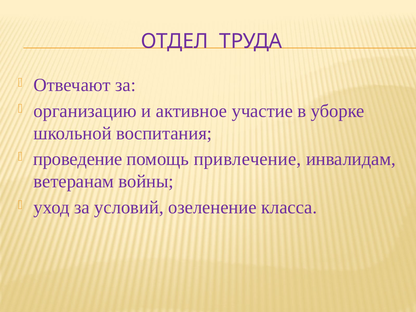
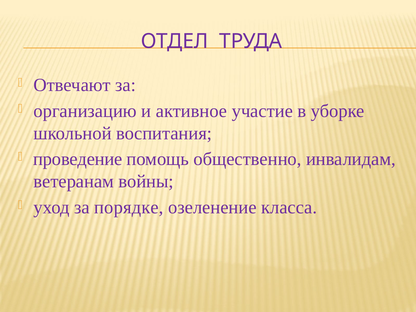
привлечение: привлечение -> общественно
условий: условий -> порядке
